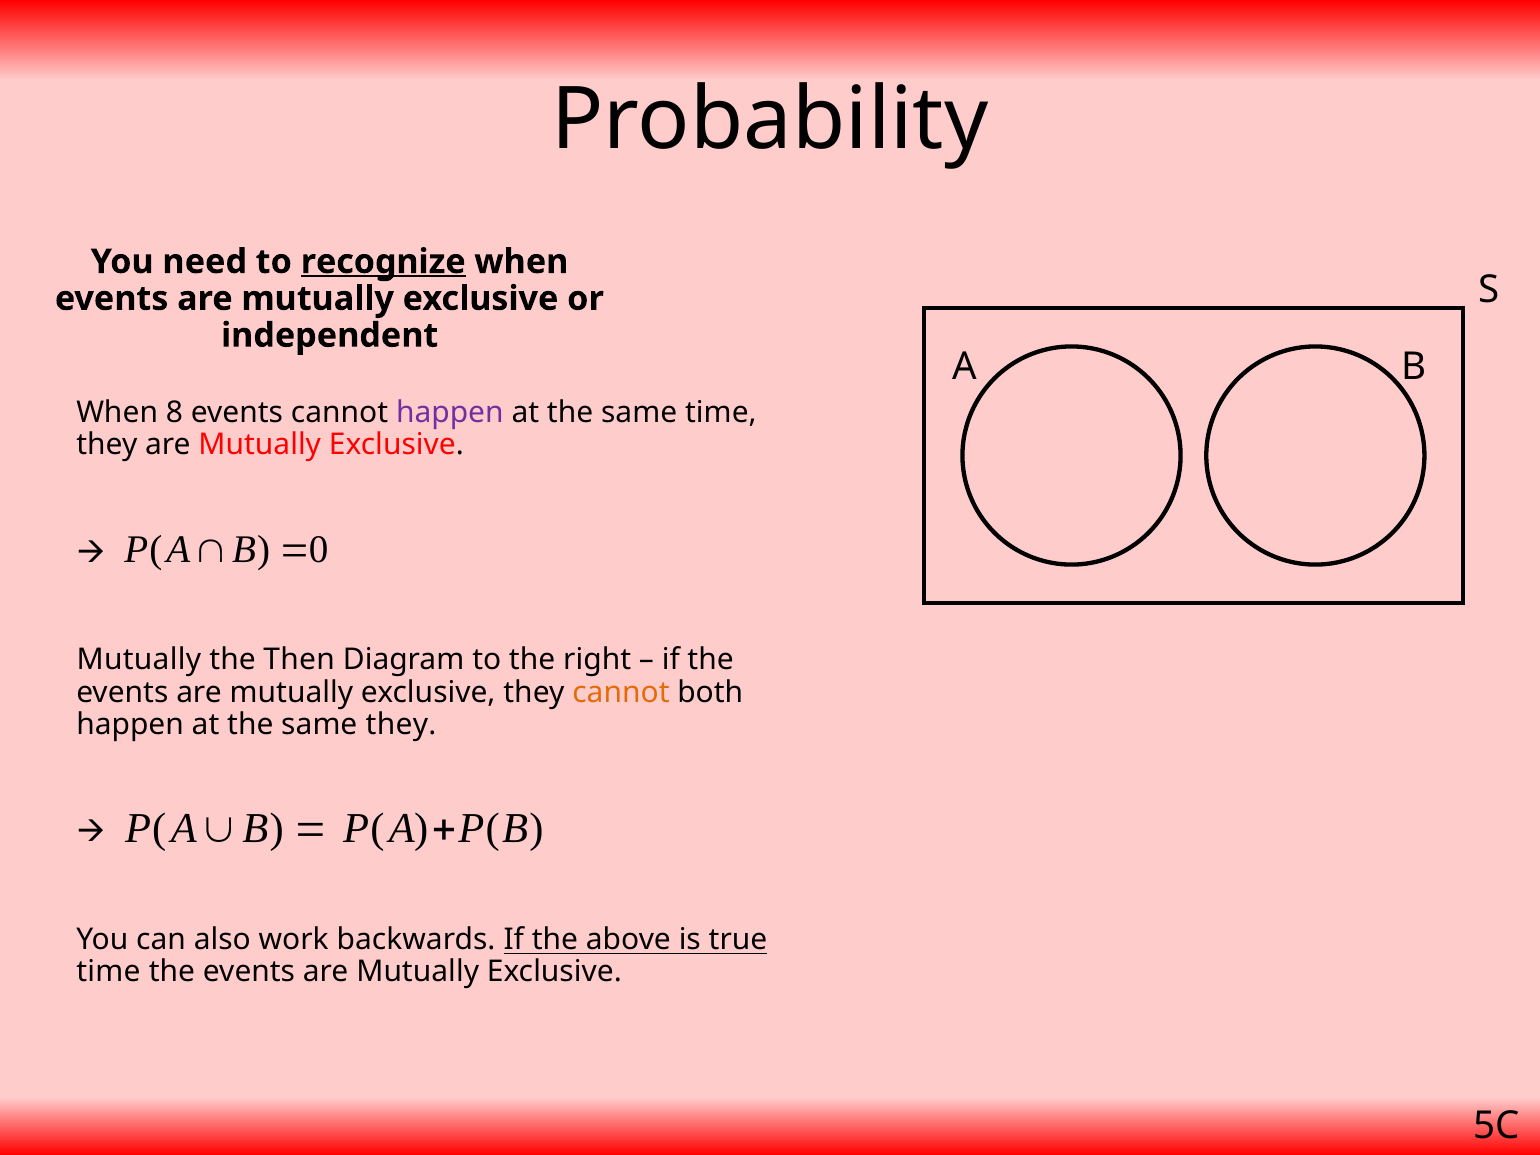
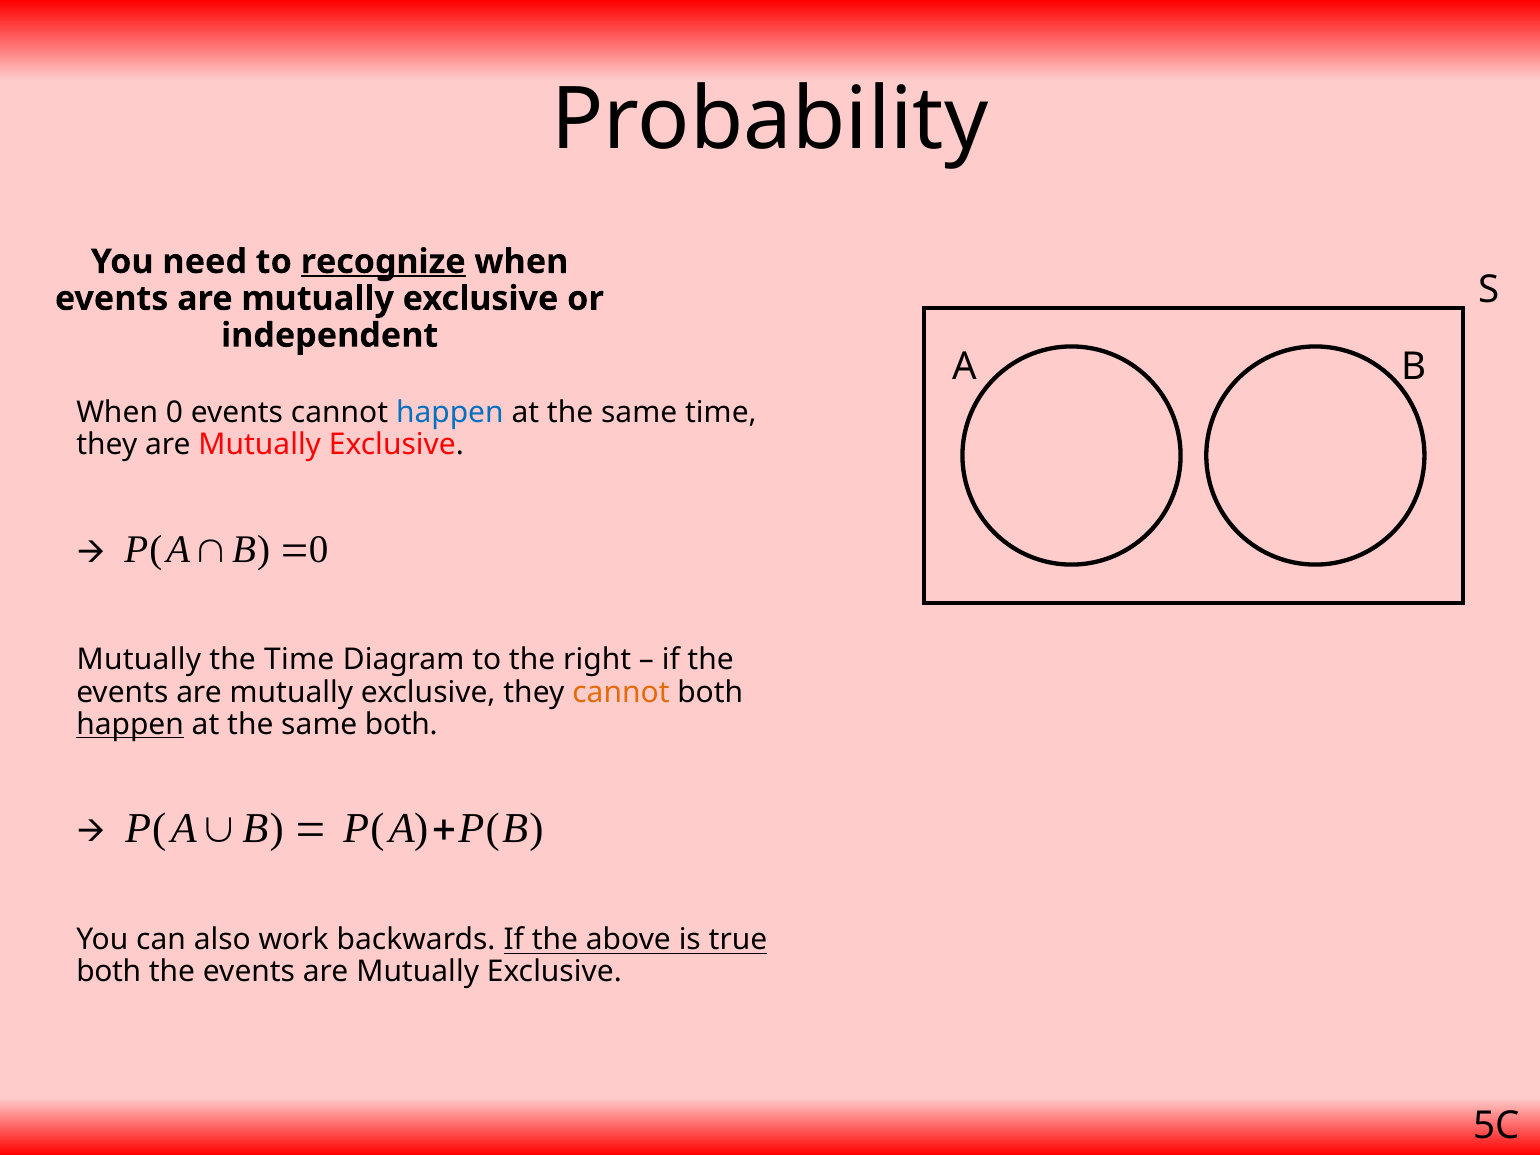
When 8: 8 -> 0
happen at (450, 412) colour: purple -> blue
the Then: Then -> Time
happen at (130, 725) underline: none -> present
same they: they -> both
time at (108, 972): time -> both
